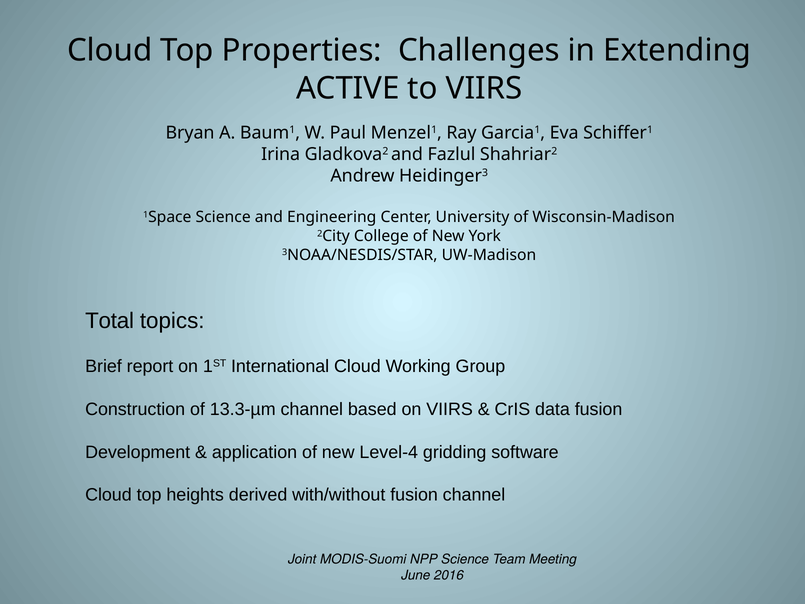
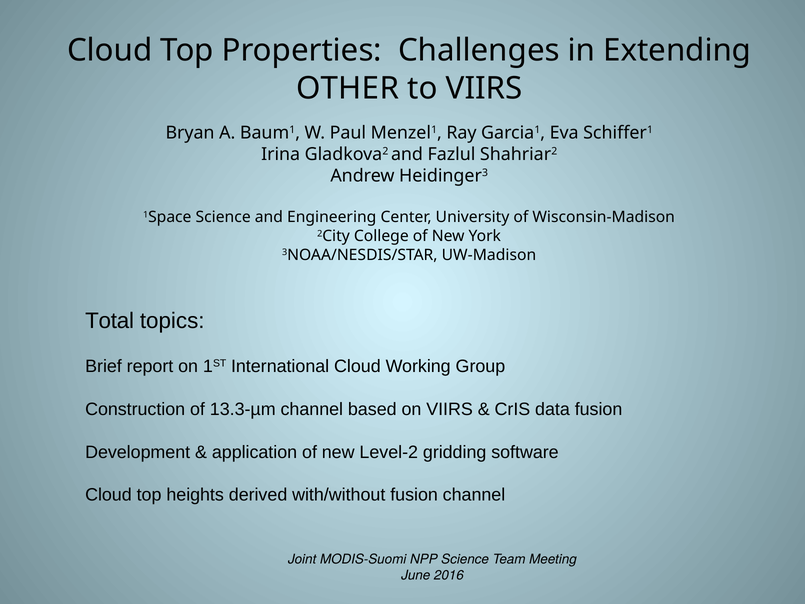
ACTIVE: ACTIVE -> OTHER
Level-4: Level-4 -> Level-2
